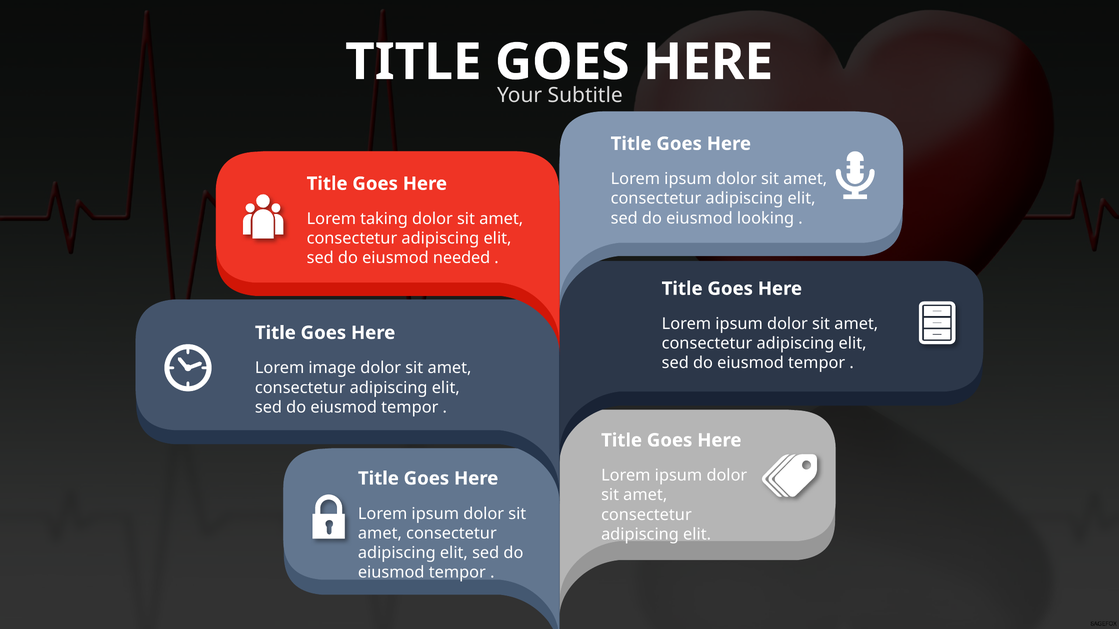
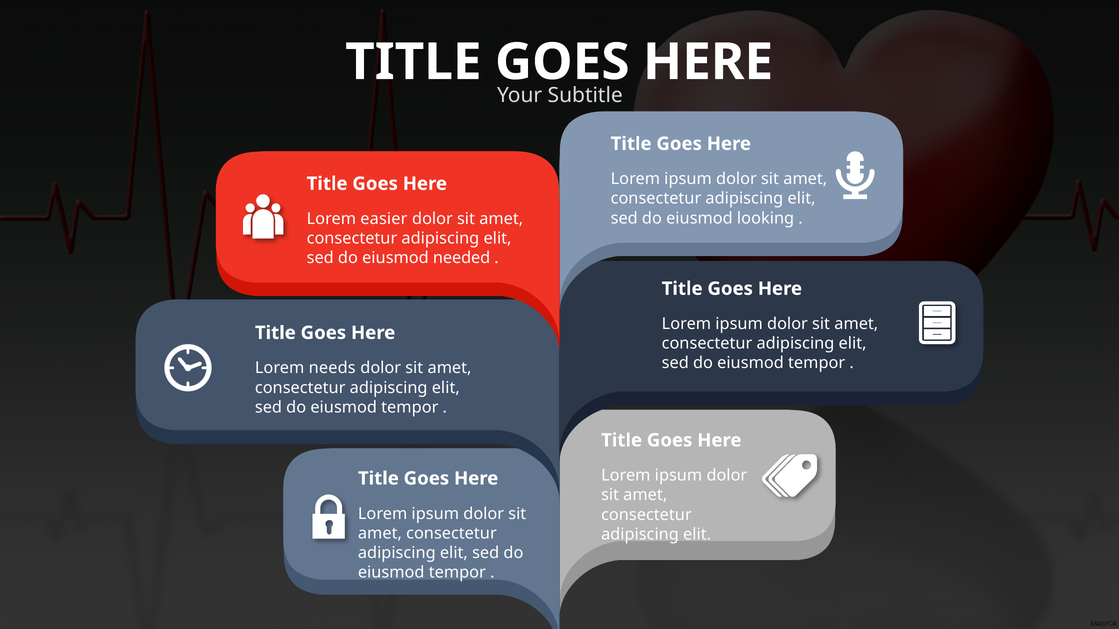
taking: taking -> easier
image: image -> needs
